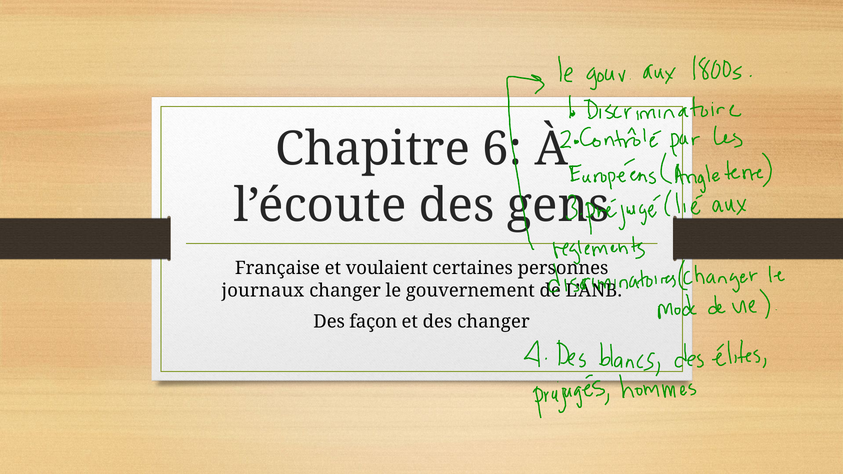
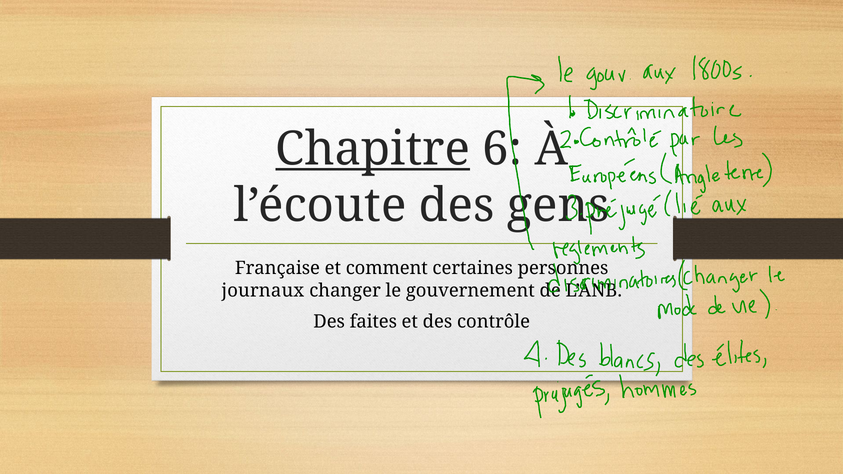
Chapitre underline: none -> present
voulaient: voulaient -> comment
façon: façon -> faites
des changer: changer -> contrôle
